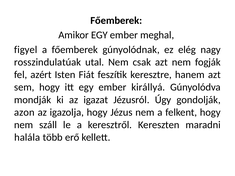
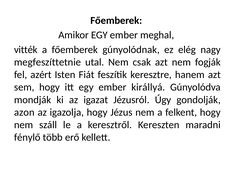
figyel: figyel -> vitték
rosszindulatúak: rosszindulatúak -> megfeszíttetnie
halála: halála -> fénylő
